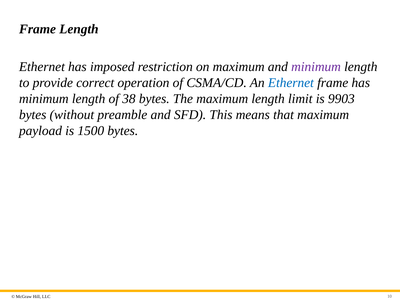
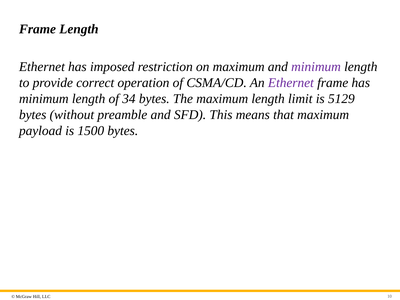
Ethernet at (291, 83) colour: blue -> purple
38: 38 -> 34
9903: 9903 -> 5129
